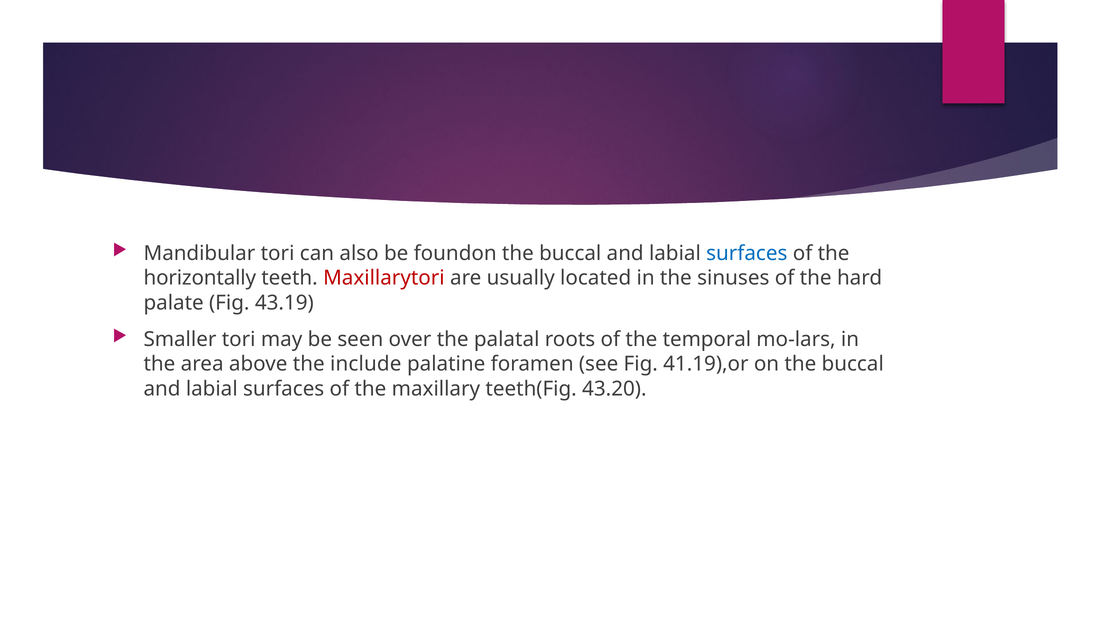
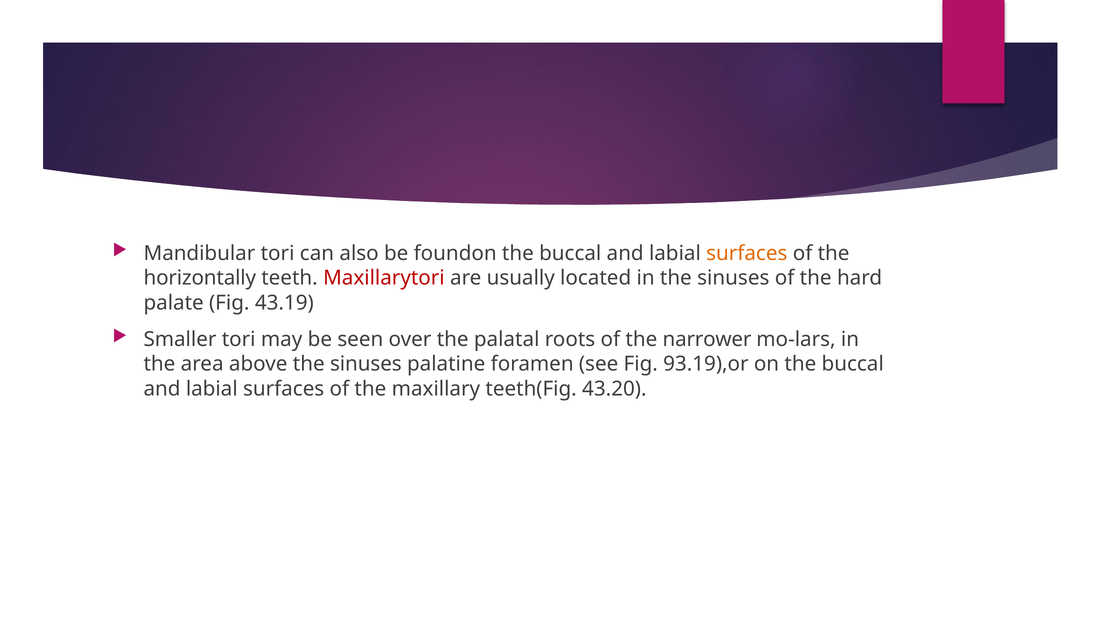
surfaces at (747, 253) colour: blue -> orange
temporal: temporal -> narrower
above the include: include -> sinuses
41.19),or: 41.19),or -> 93.19),or
